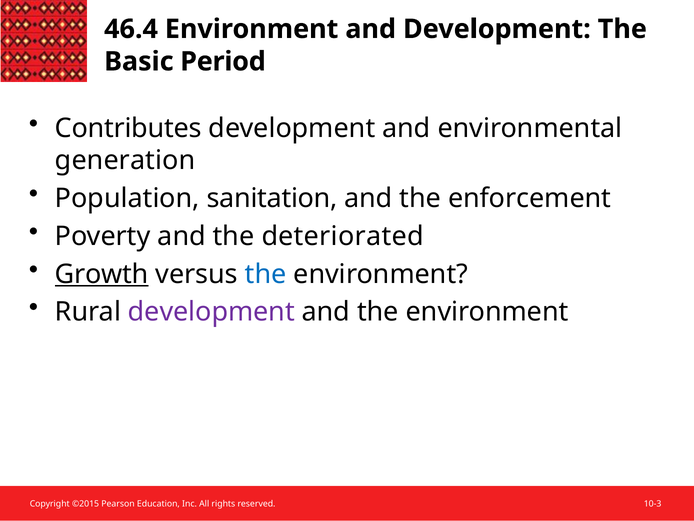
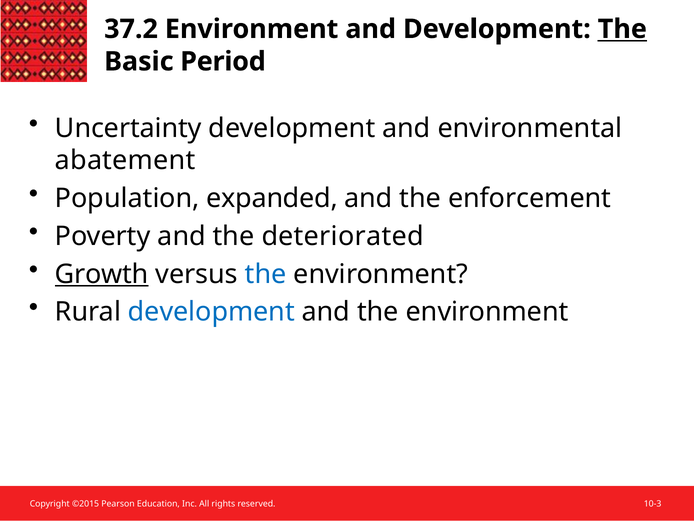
46.4: 46.4 -> 37.2
The at (622, 29) underline: none -> present
Contributes: Contributes -> Uncertainty
generation: generation -> abatement
sanitation: sanitation -> expanded
development at (211, 312) colour: purple -> blue
